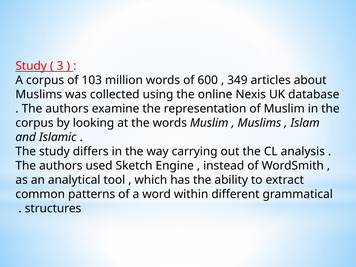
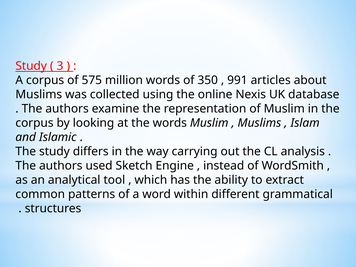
103: 103 -> 575
600: 600 -> 350
349: 349 -> 991
